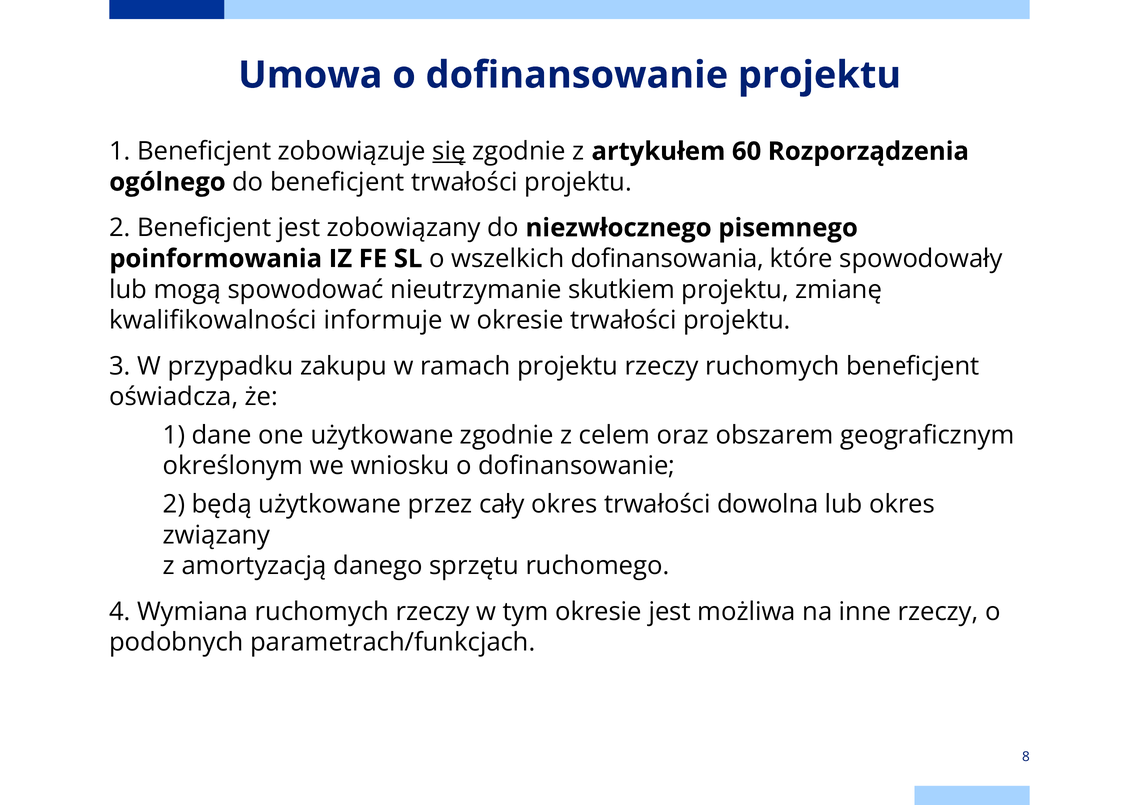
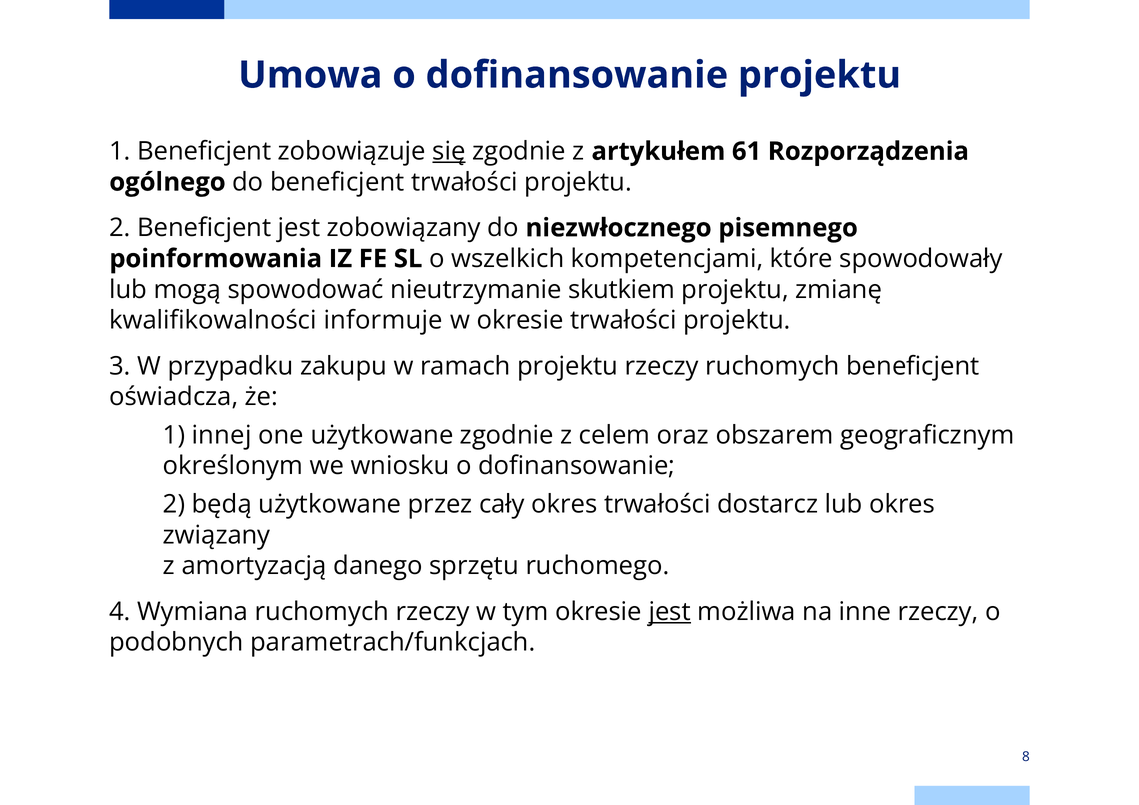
60: 60 -> 61
dofinansowania: dofinansowania -> kompetencjami
dane: dane -> innej
dowolna: dowolna -> dostarcz
jest at (670, 612) underline: none -> present
